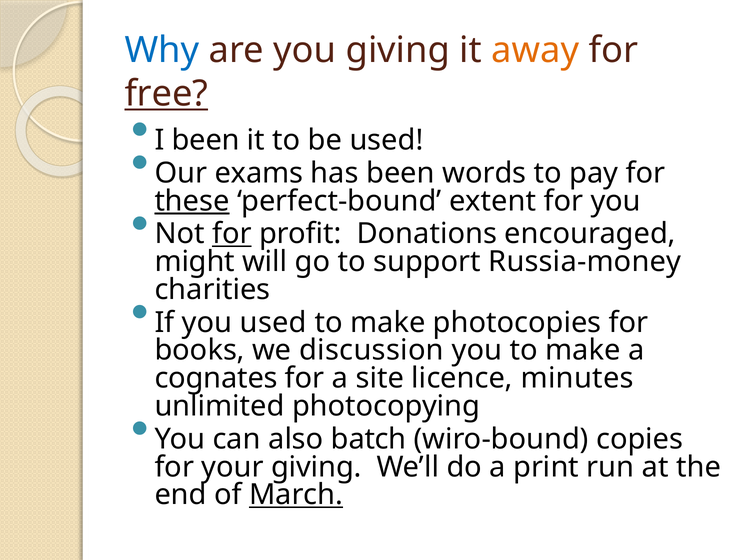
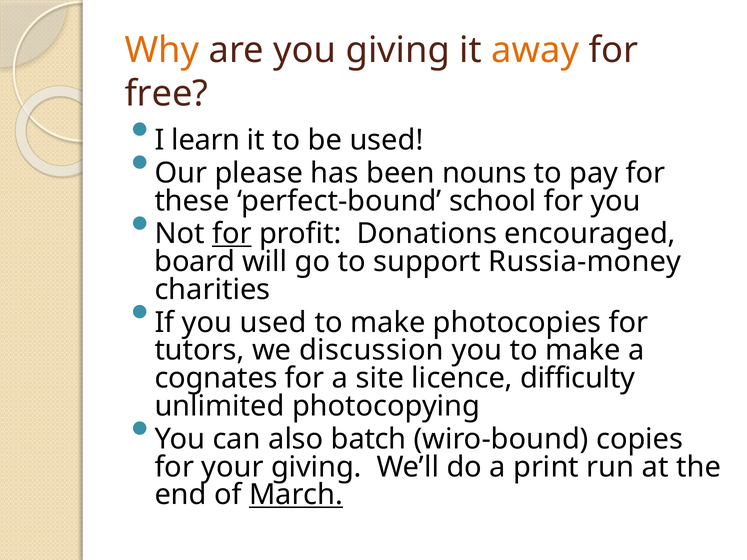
Why colour: blue -> orange
free underline: present -> none
I been: been -> learn
exams: exams -> please
words: words -> nouns
these underline: present -> none
extent: extent -> school
might: might -> board
books: books -> tutors
minutes: minutes -> difficulty
